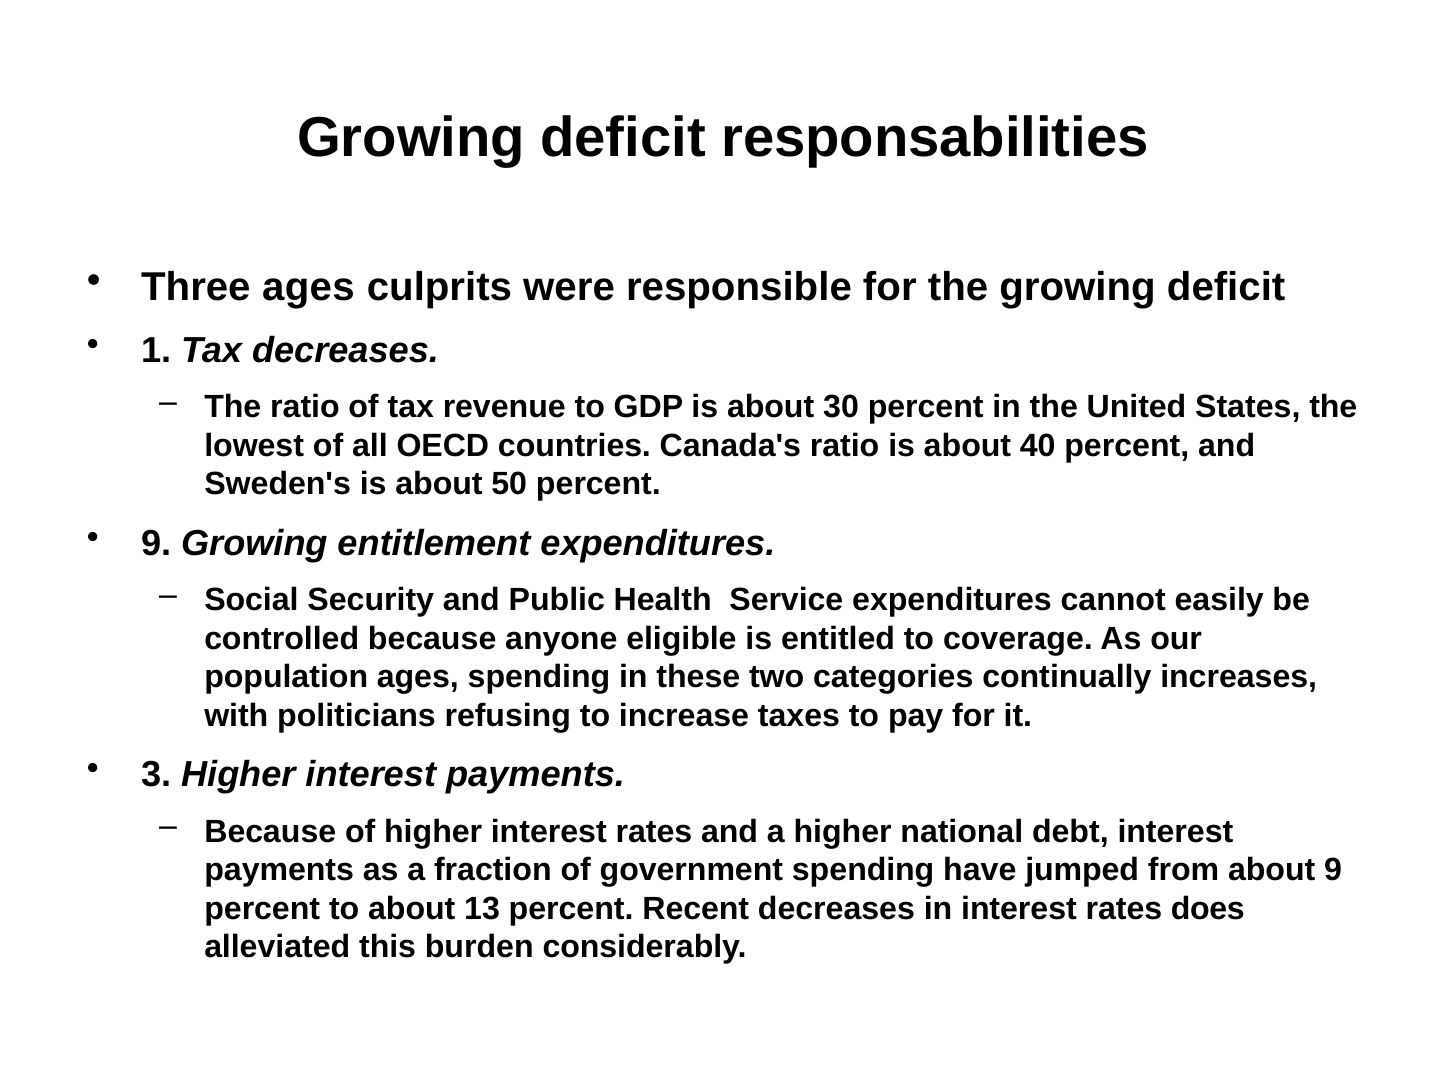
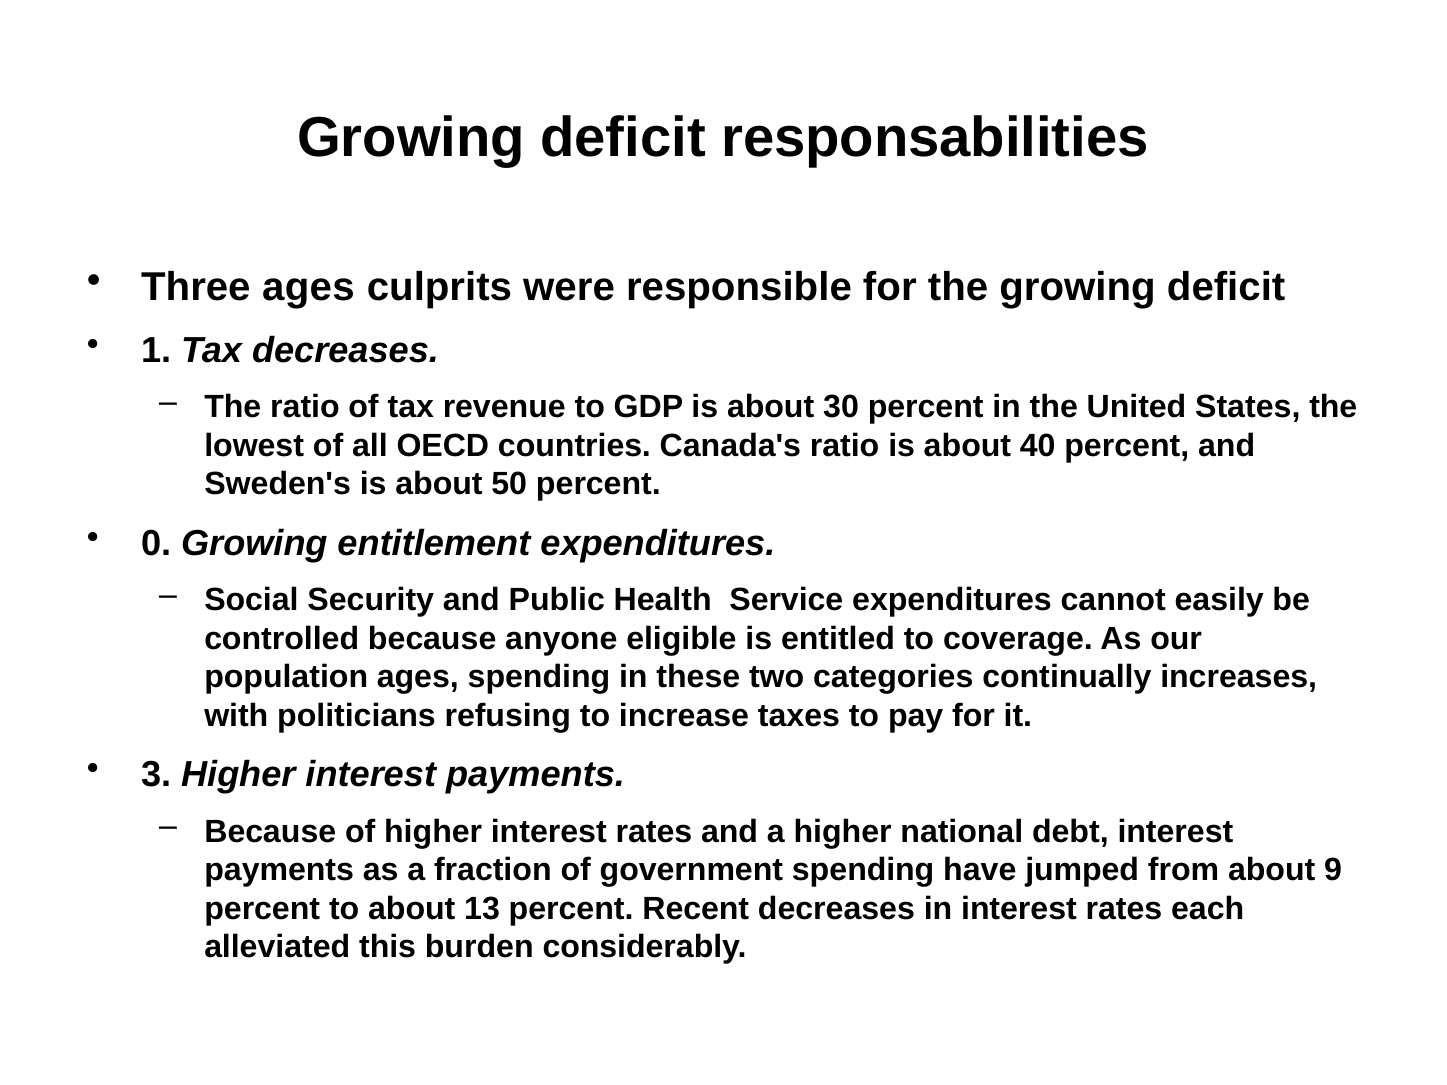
9 at (156, 543): 9 -> 0
does: does -> each
